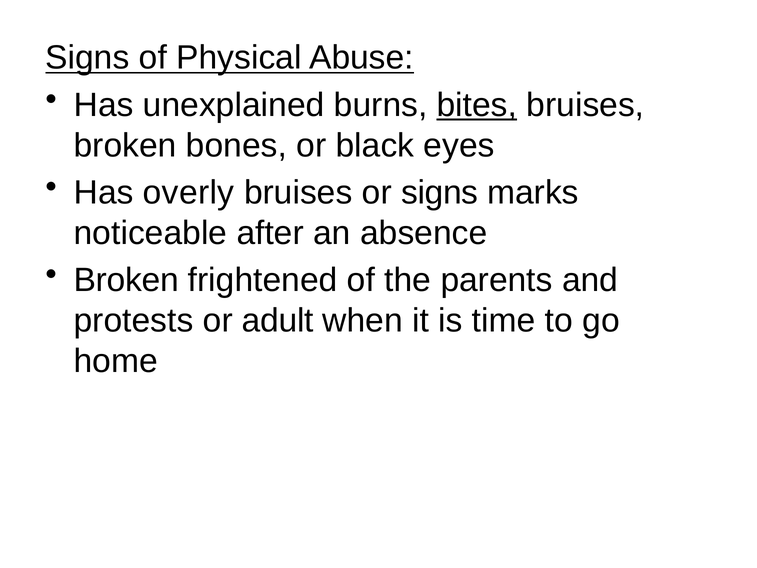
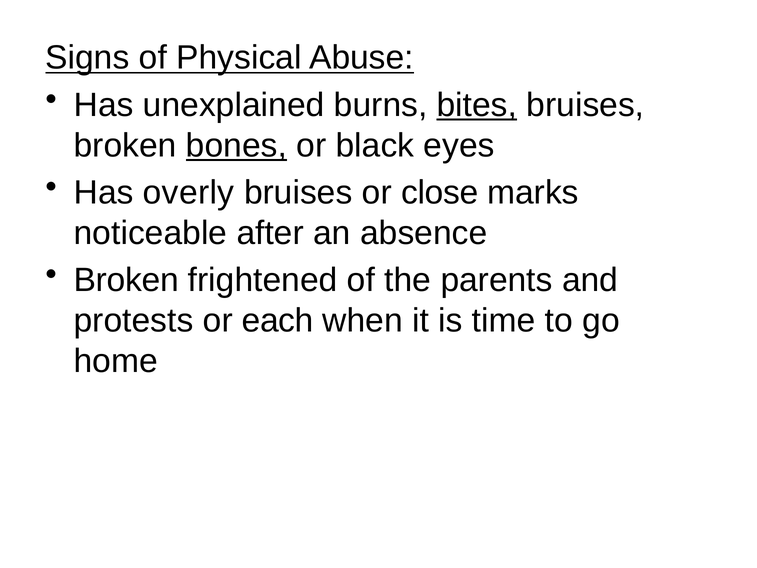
bones underline: none -> present
or signs: signs -> close
adult: adult -> each
